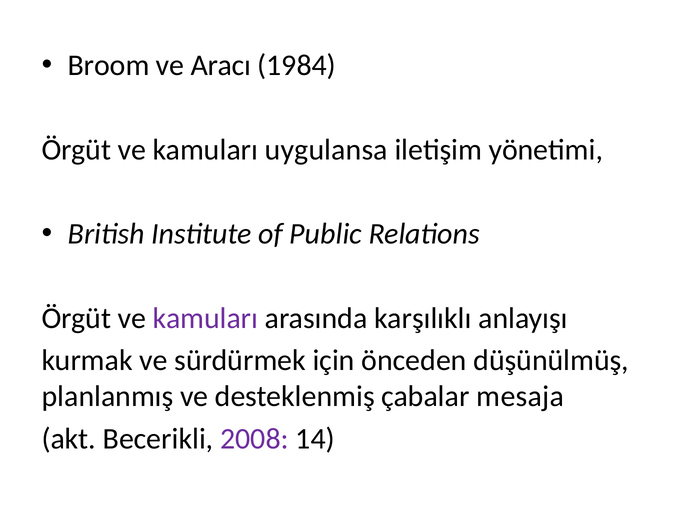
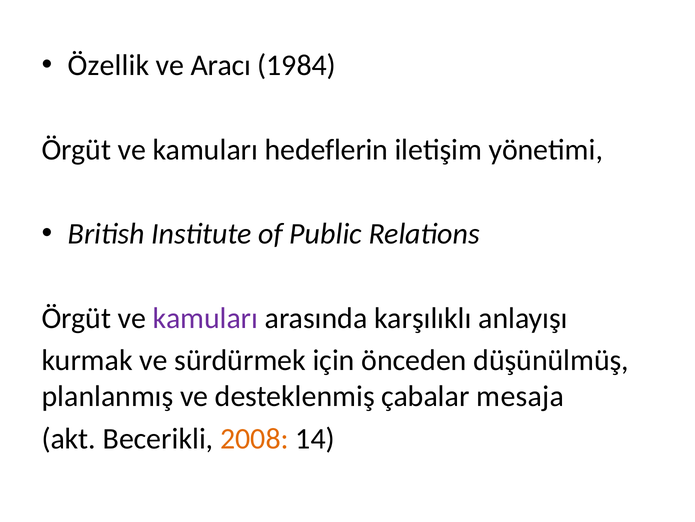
Broom: Broom -> Özellik
uygulansa: uygulansa -> hedeflerin
2008 colour: purple -> orange
